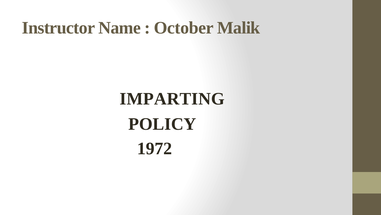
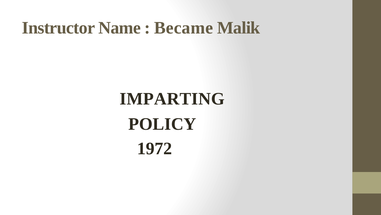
October: October -> Became
